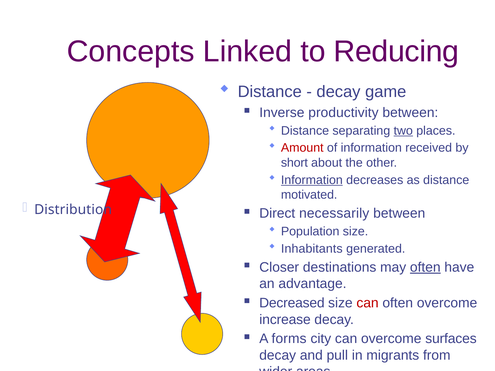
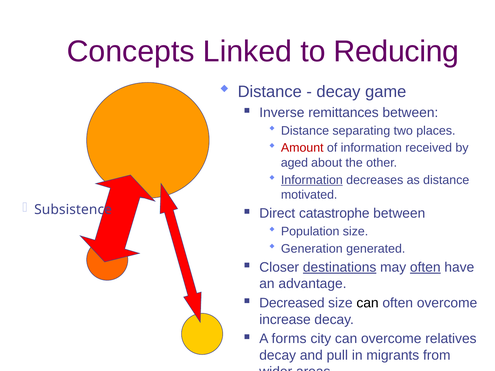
productivity: productivity -> remittances
two underline: present -> none
short: short -> aged
Distribution: Distribution -> Subsistence
necessarily: necessarily -> catastrophe
Inhabitants: Inhabitants -> Generation
destinations underline: none -> present
can at (368, 303) colour: red -> black
surfaces: surfaces -> relatives
